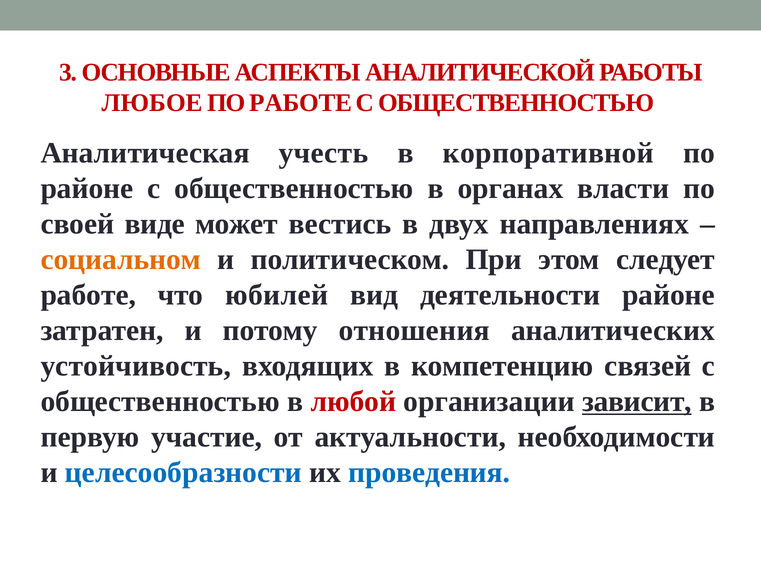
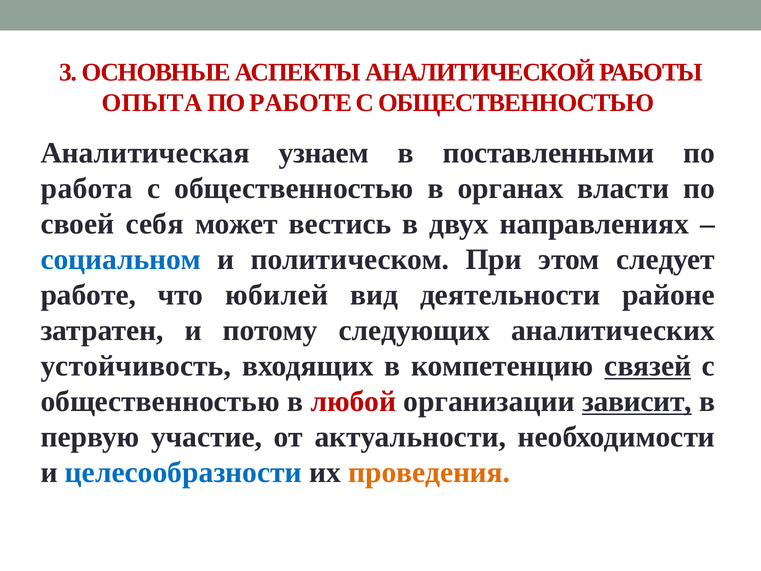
ЛЮБОЕ: ЛЮБОЕ -> ОПЫТА
учесть: учесть -> узнаем
корпоративной: корпоративной -> поставленными
районе at (87, 189): районе -> работа
виде: виде -> себя
социальном colour: orange -> blue
отношения: отношения -> следующих
связей underline: none -> present
проведения colour: blue -> orange
